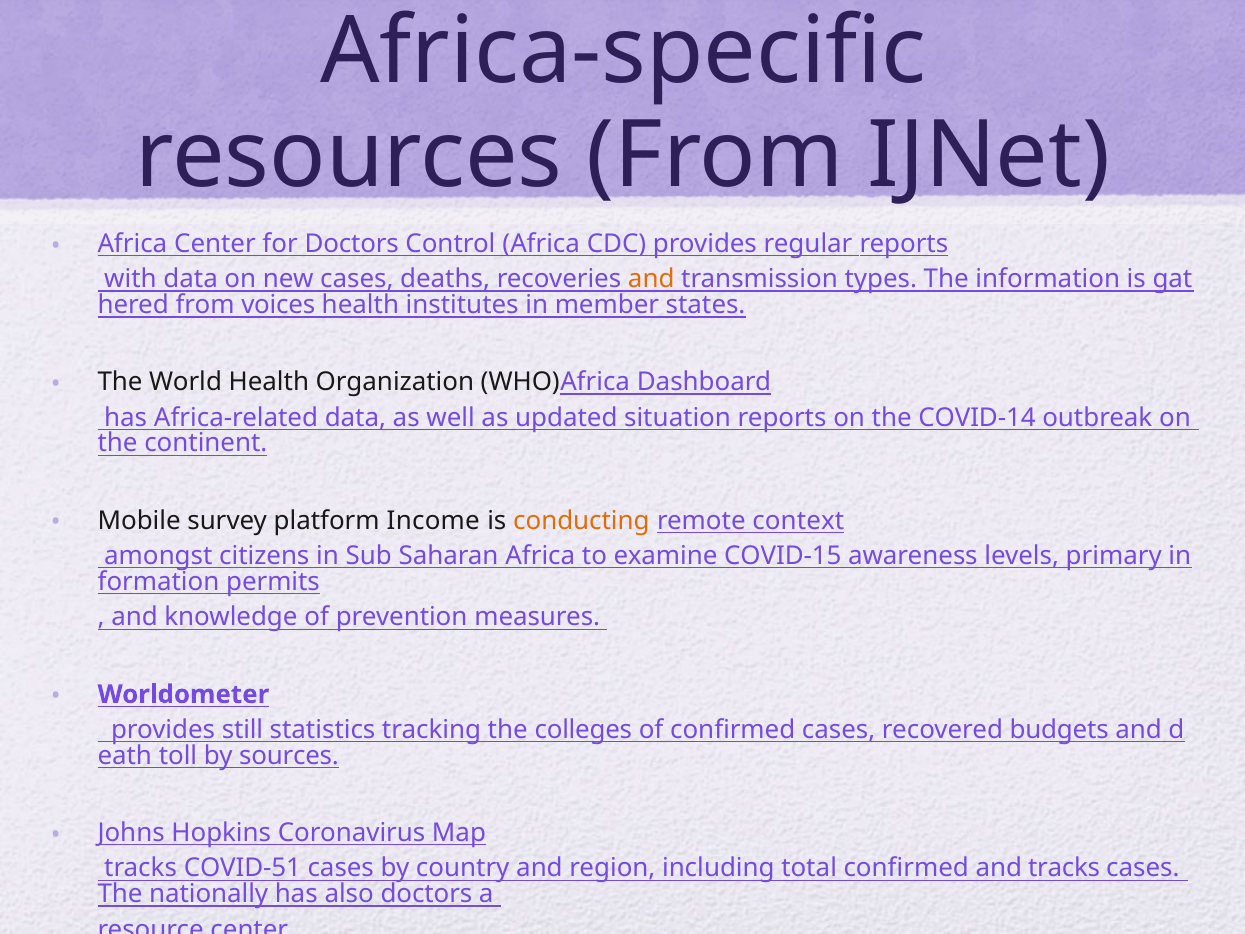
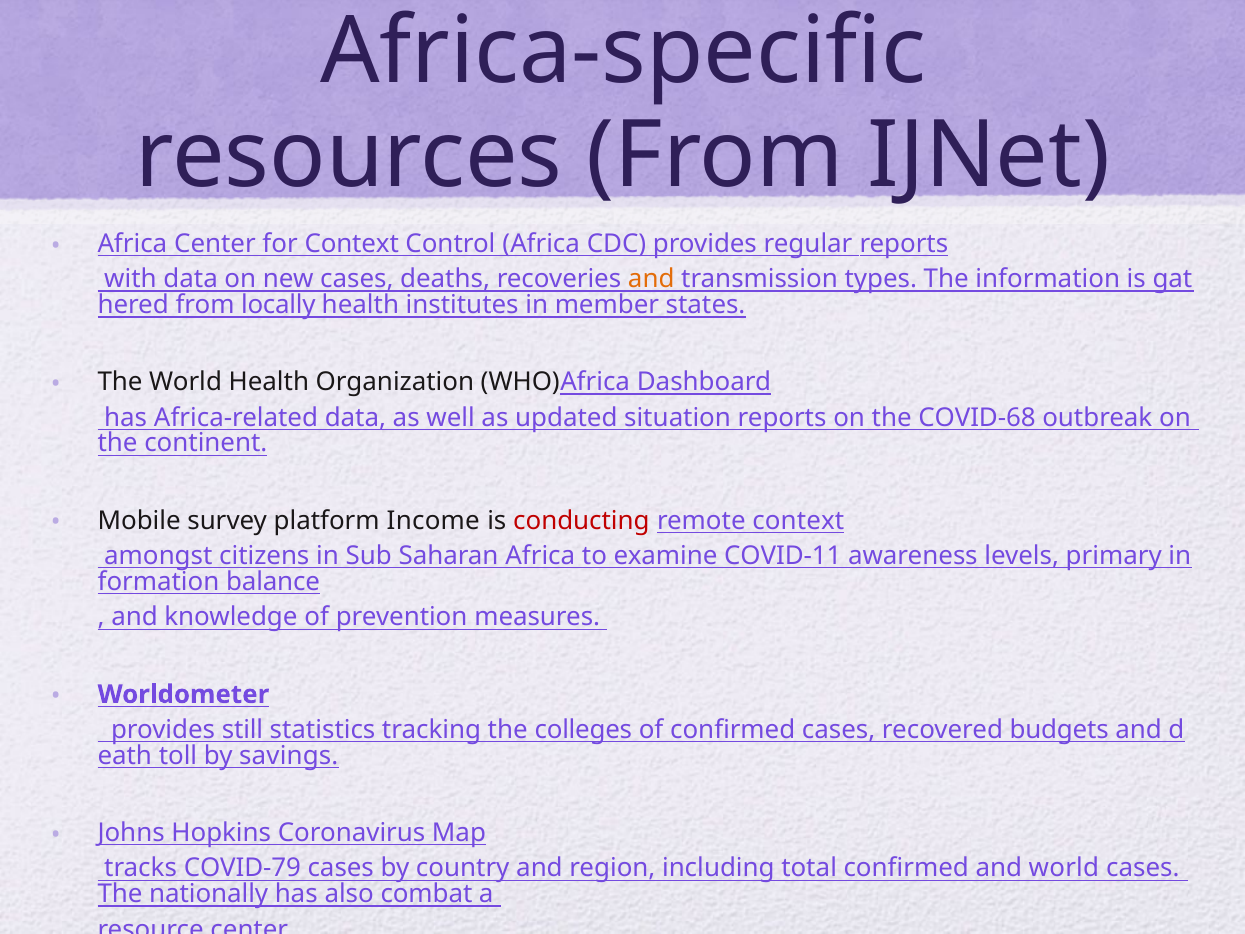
for Doctors: Doctors -> Context
voices: voices -> locally
COVID-14: COVID-14 -> COVID-68
conducting colour: orange -> red
COVID-15: COVID-15 -> COVID-11
permits: permits -> balance
sources: sources -> savings
COVID-51: COVID-51 -> COVID-79
and tracks: tracks -> world
also doctors: doctors -> combat
